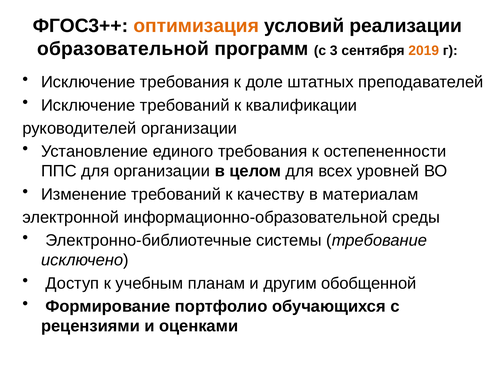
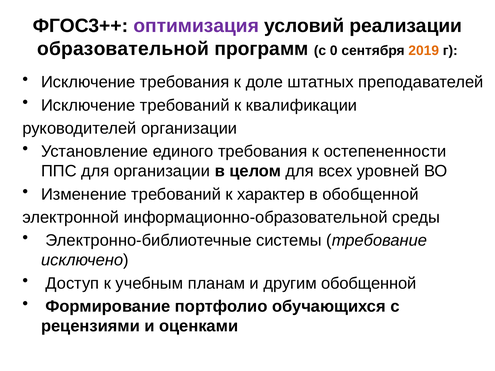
оптимизация colour: orange -> purple
3: 3 -> 0
качеству: качеству -> характер
в материалам: материалам -> обобщенной
